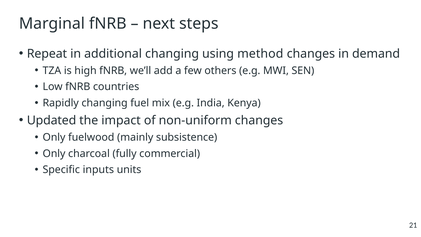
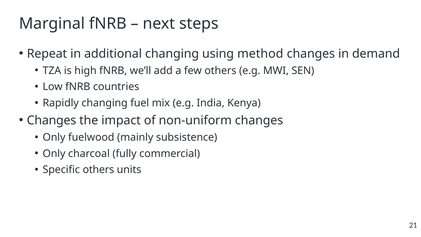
Updated at (52, 120): Updated -> Changes
Specific inputs: inputs -> others
